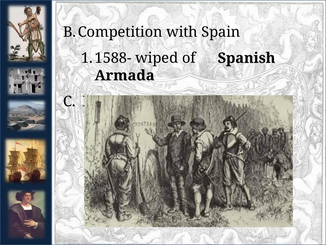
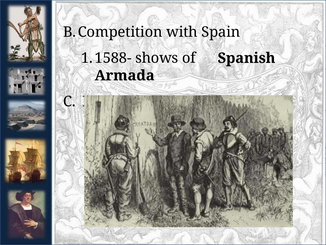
wiped: wiped -> shows
